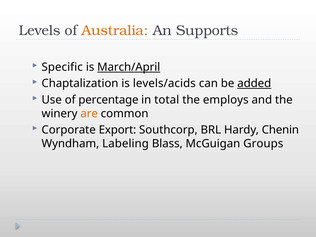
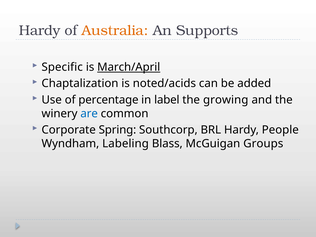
Levels at (40, 30): Levels -> Hardy
levels/acids: levels/acids -> noted/acids
added underline: present -> none
total: total -> label
employs: employs -> growing
are colour: orange -> blue
Export: Export -> Spring
Chenin: Chenin -> People
